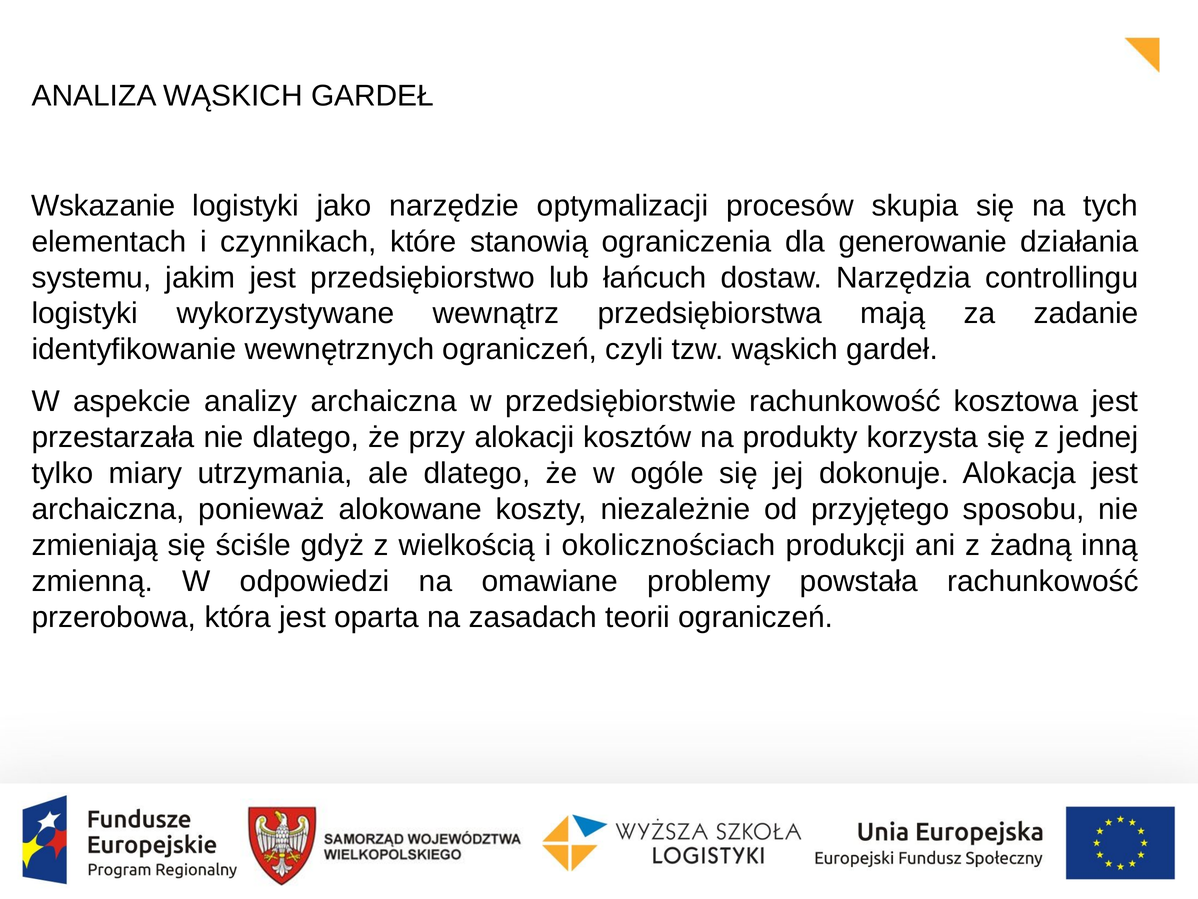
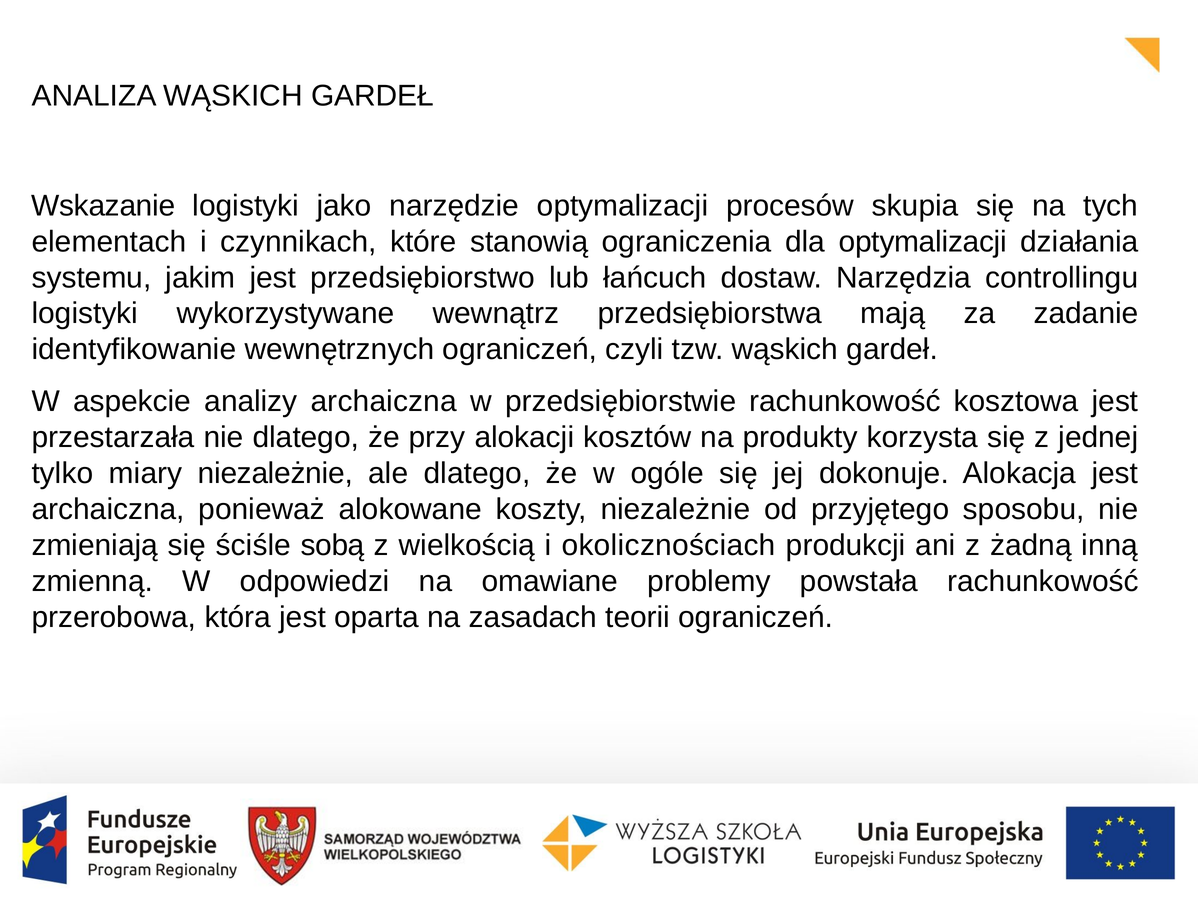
dla generowanie: generowanie -> optymalizacji
miary utrzymania: utrzymania -> niezależnie
gdyż: gdyż -> sobą
